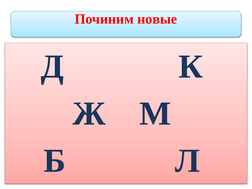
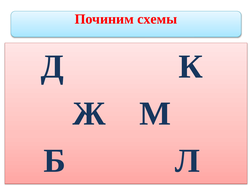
новые: новые -> схемы
